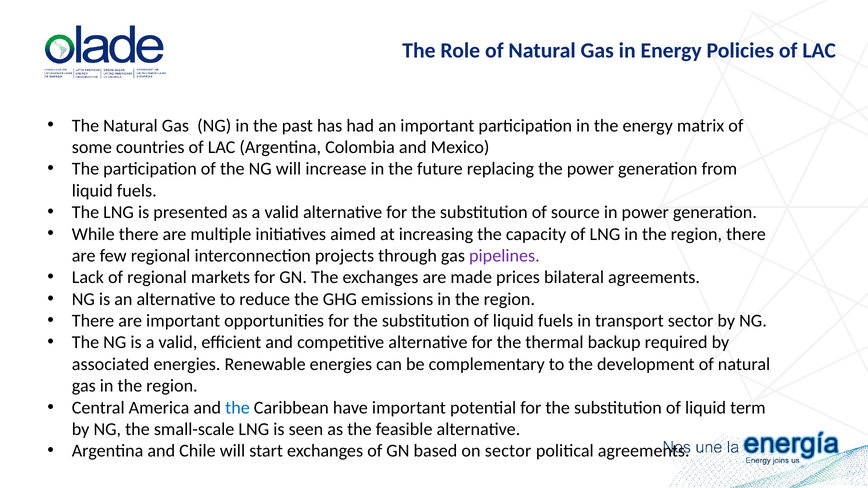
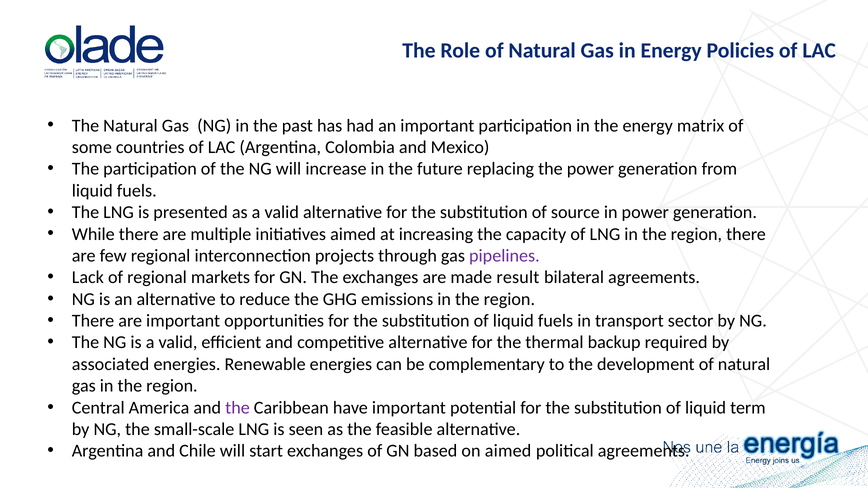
prices: prices -> result
the at (238, 408) colour: blue -> purple
on sector: sector -> aimed
